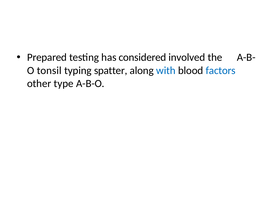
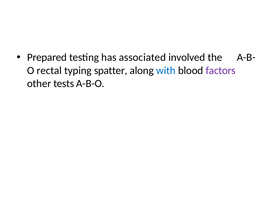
considered: considered -> associated
tonsil: tonsil -> rectal
factors colour: blue -> purple
type: type -> tests
